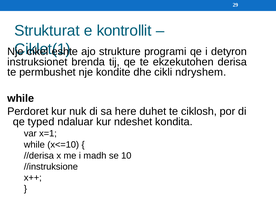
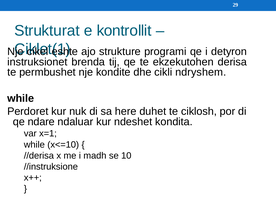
typed: typed -> ndare
